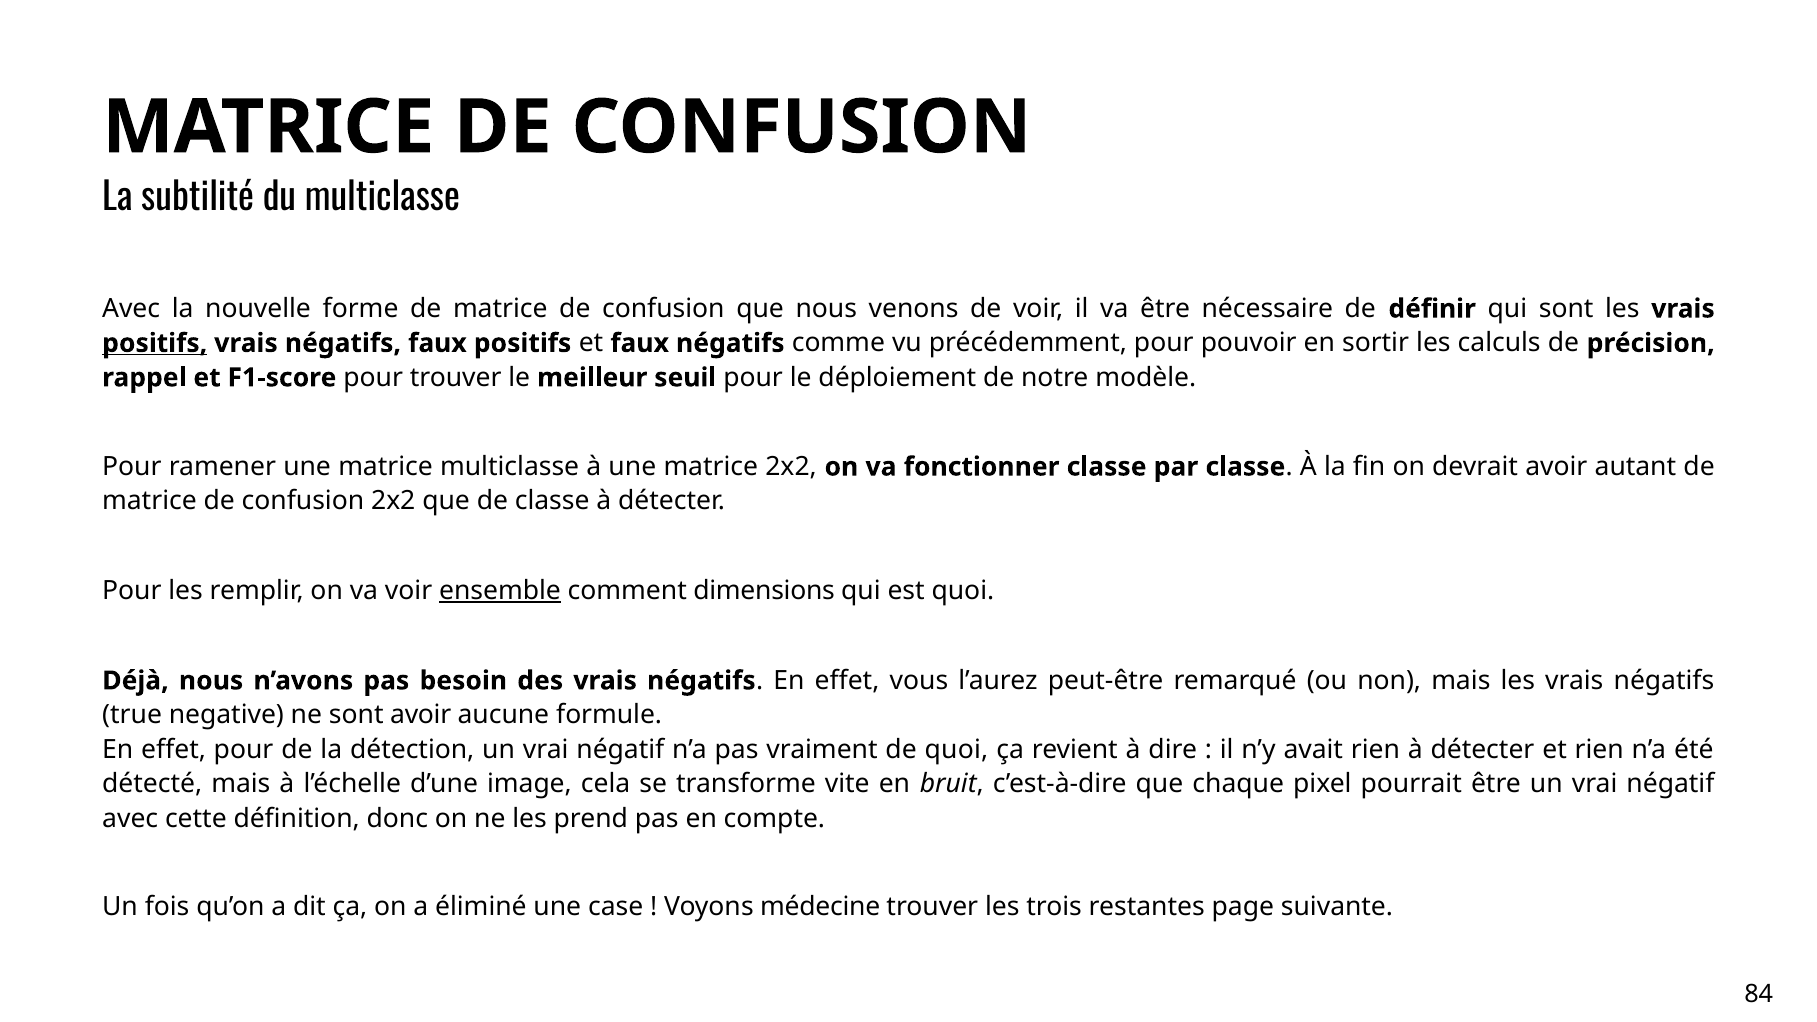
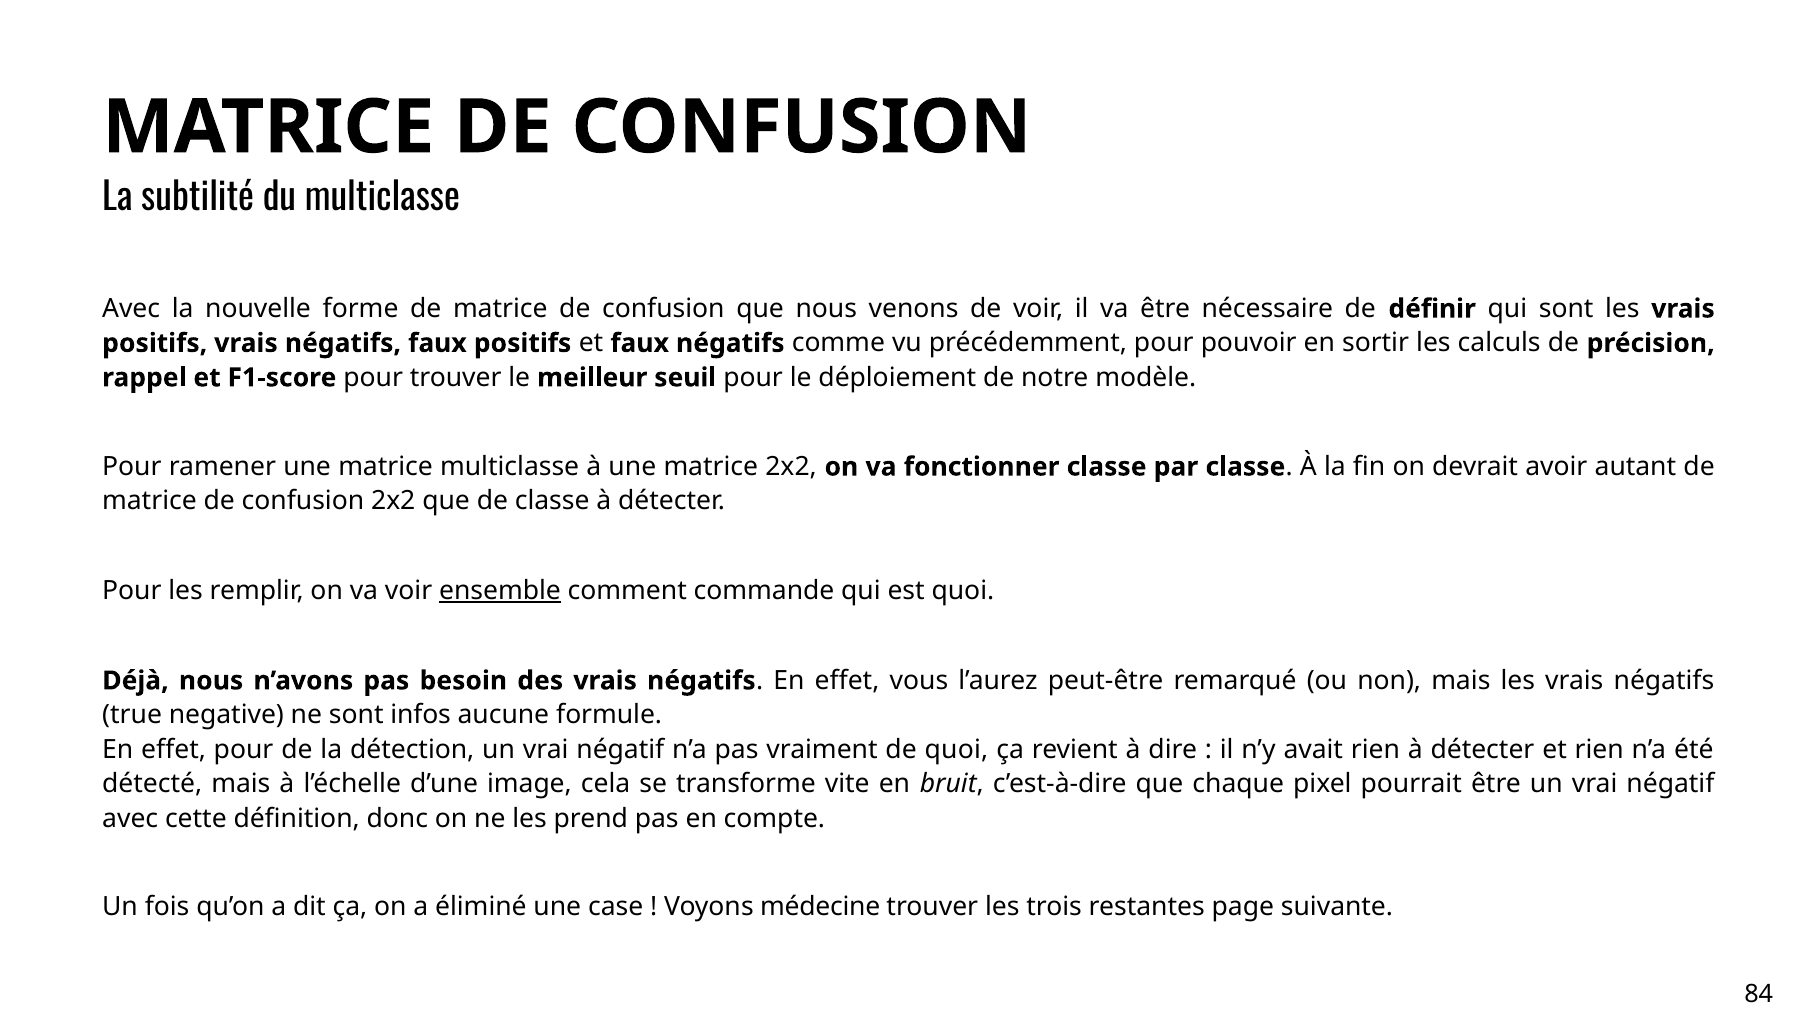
positifs at (155, 343) underline: present -> none
dimensions: dimensions -> commande
sont avoir: avoir -> infos
